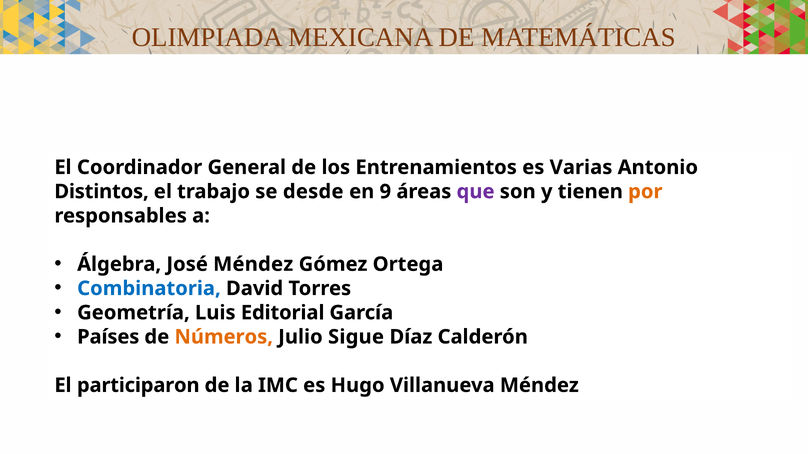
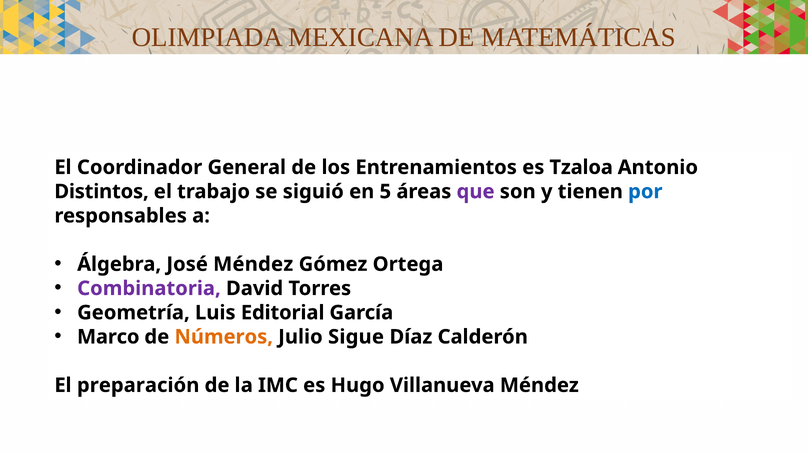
Varias: Varias -> Tzaloa
desde: desde -> siguió
9: 9 -> 5
por colour: orange -> blue
Combinatoria colour: blue -> purple
Países: Países -> Marco
participaron: participaron -> preparación
